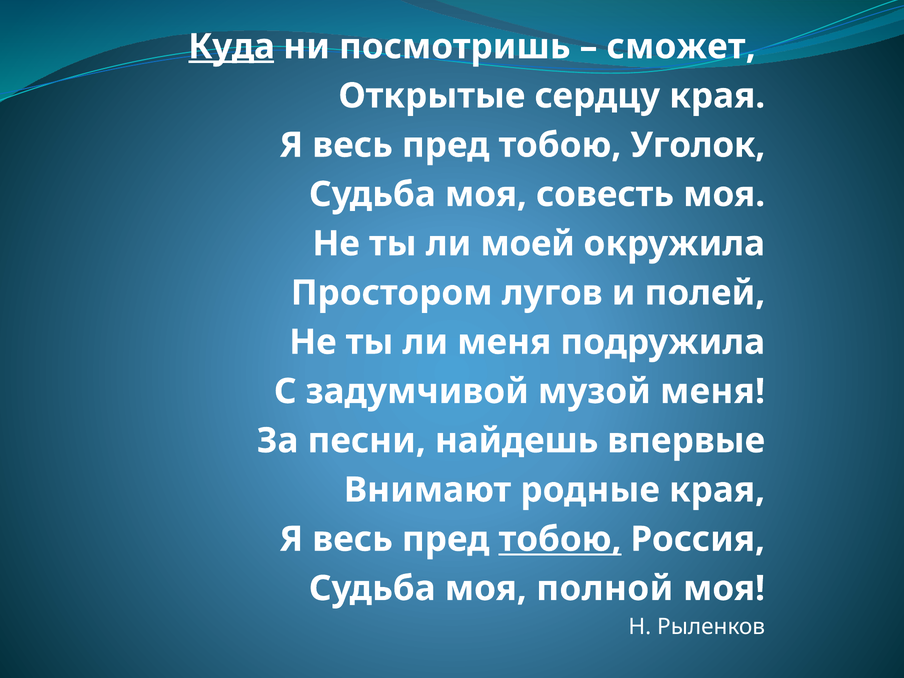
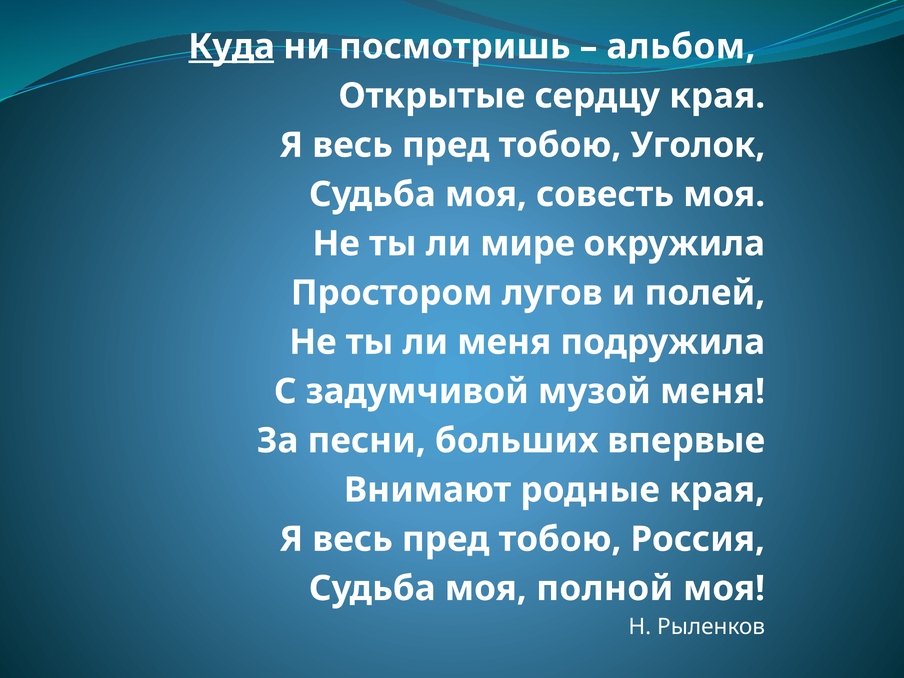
сможет: сможет -> альбом
моей: моей -> мире
найдешь: найдешь -> больших
тобою at (560, 539) underline: present -> none
